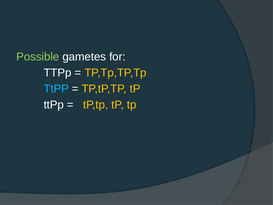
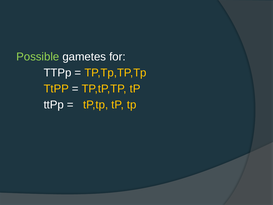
TtPP at (56, 89) colour: light blue -> yellow
